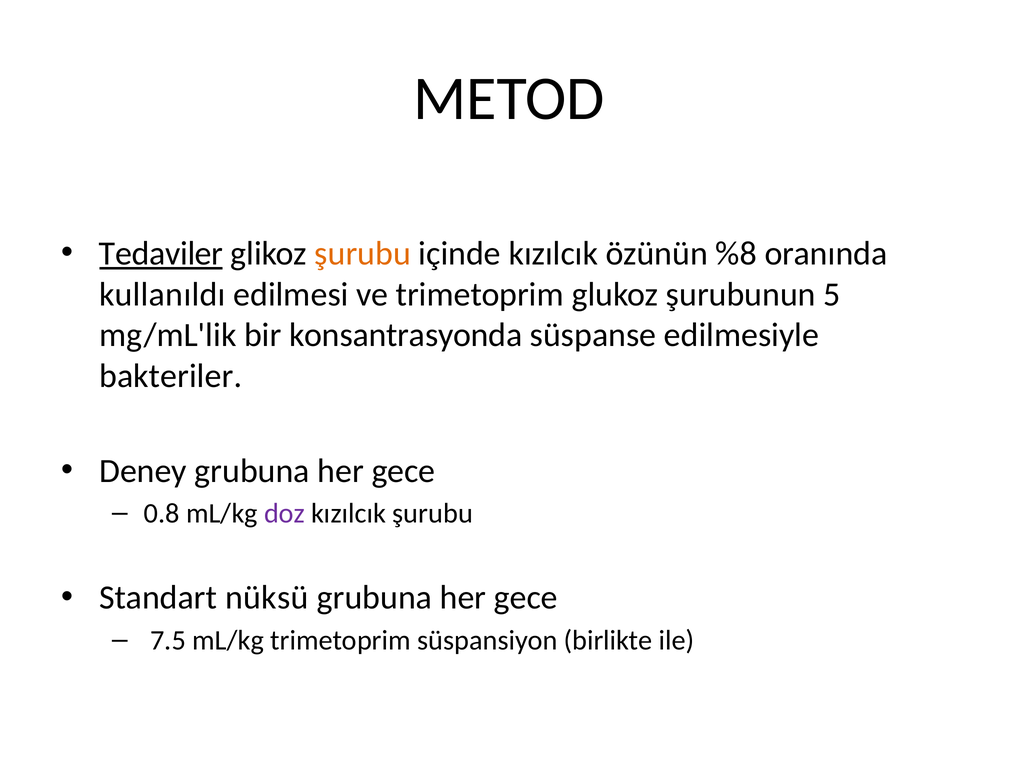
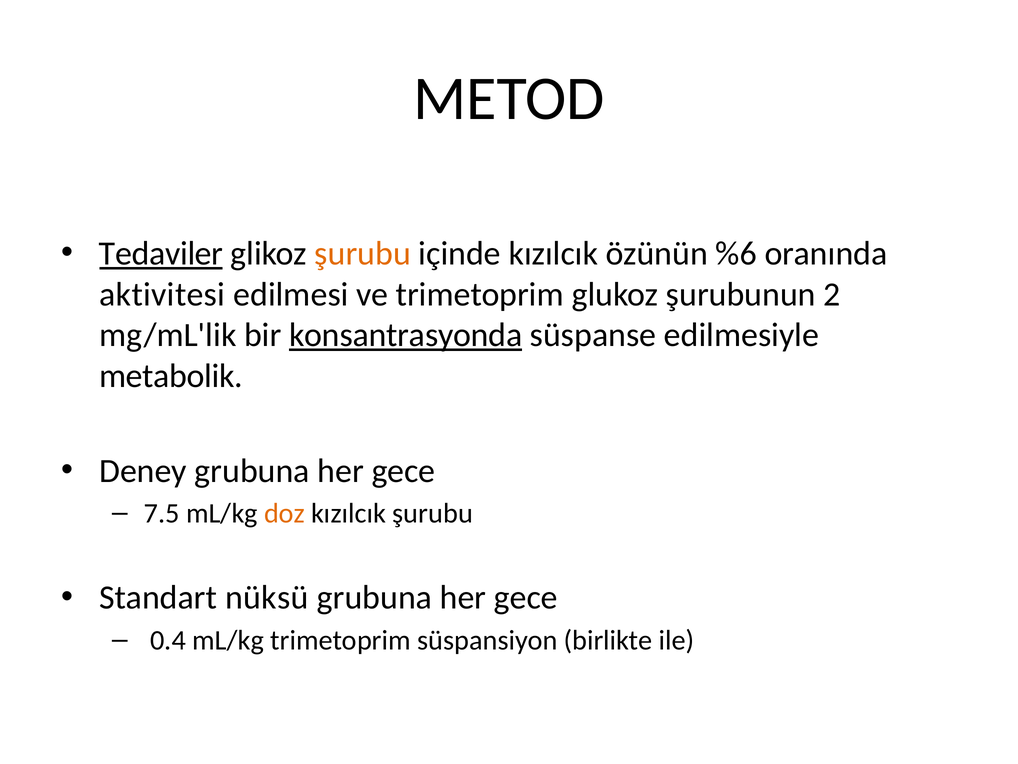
%8: %8 -> %6
kullanıldı: kullanıldı -> aktivitesi
5: 5 -> 2
konsantrasyonda underline: none -> present
bakteriler: bakteriler -> metabolik
0.8: 0.8 -> 7.5
doz colour: purple -> orange
7.5: 7.5 -> 0.4
